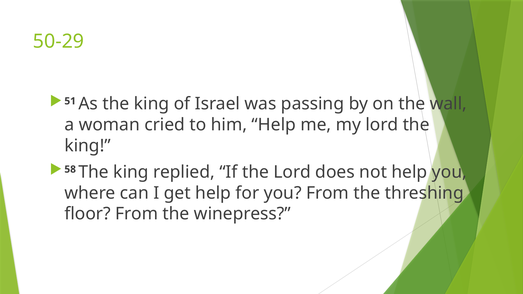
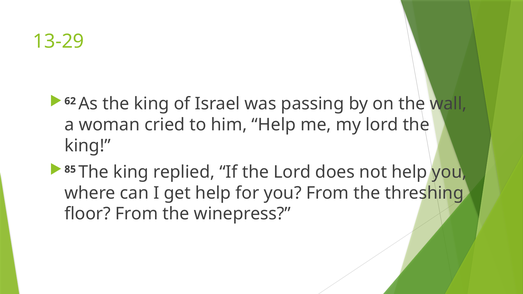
50-29: 50-29 -> 13-29
51: 51 -> 62
58: 58 -> 85
